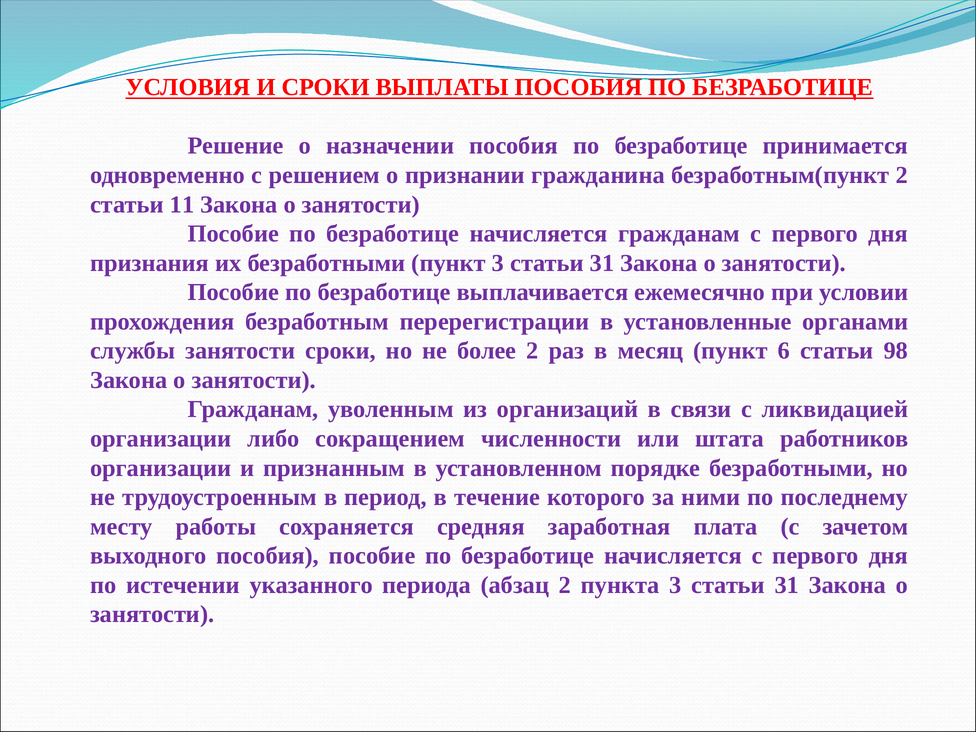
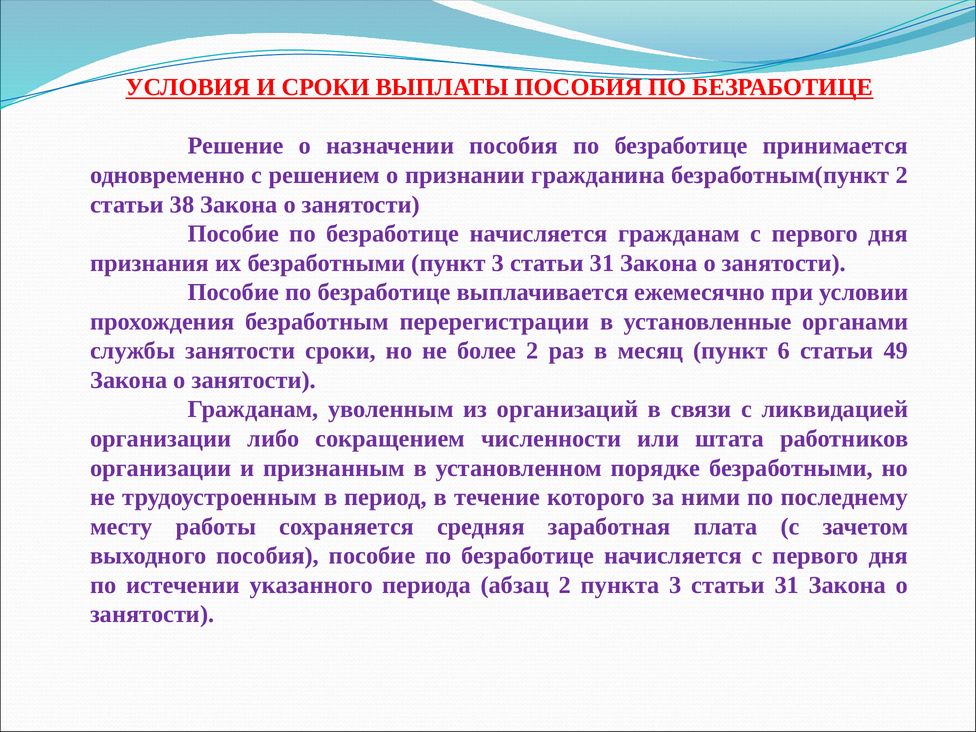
11: 11 -> 38
98: 98 -> 49
